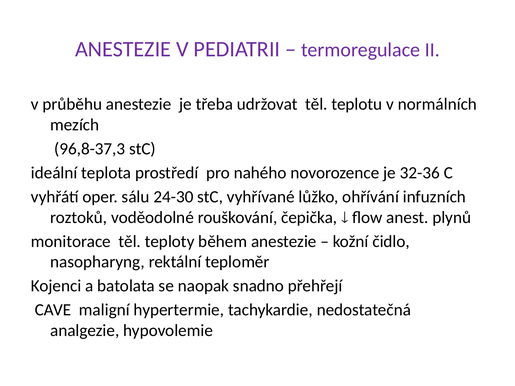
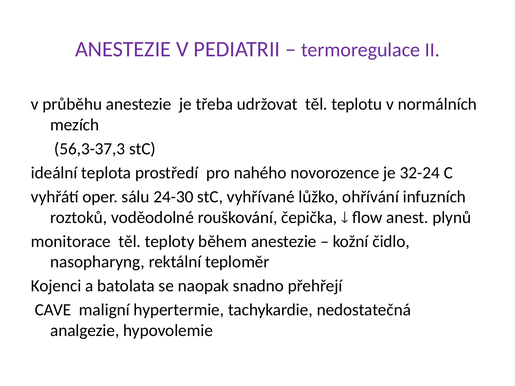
96,8-37,3: 96,8-37,3 -> 56,3-37,3
32-36: 32-36 -> 32-24
